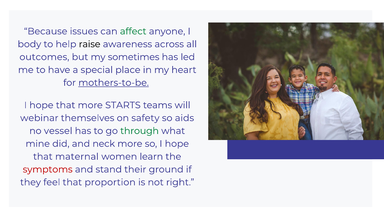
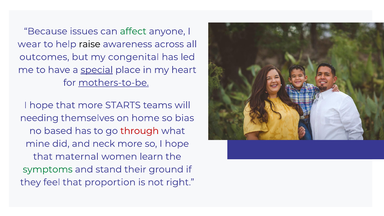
body: body -> wear
sometimes: sometimes -> congenital
special underline: none -> present
webinar: webinar -> needing
safety: safety -> home
aids: aids -> bias
vessel: vessel -> based
through colour: green -> red
symptoms colour: red -> green
